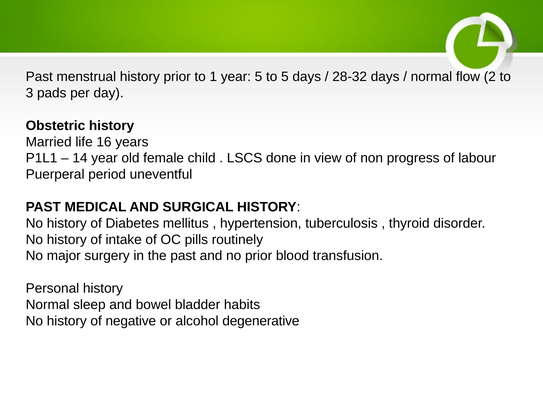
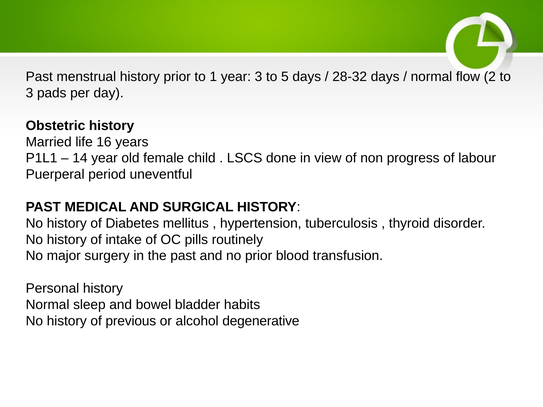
year 5: 5 -> 3
negative: negative -> previous
